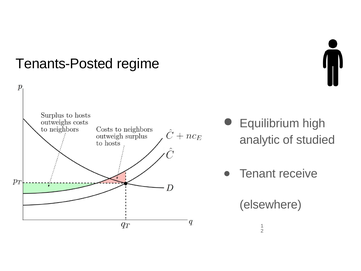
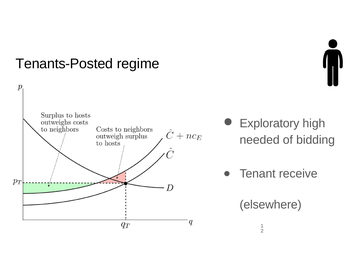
Equilibrium: Equilibrium -> Exploratory
analytic: analytic -> needed
studied: studied -> bidding
